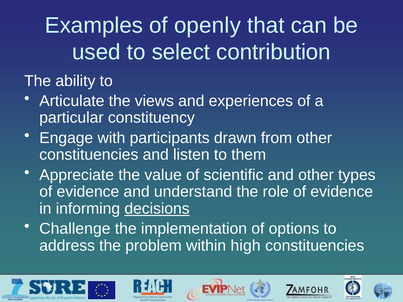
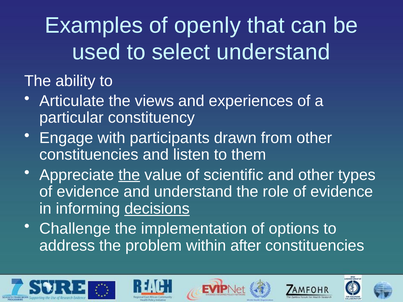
select contribution: contribution -> understand
the at (129, 175) underline: none -> present
high: high -> after
